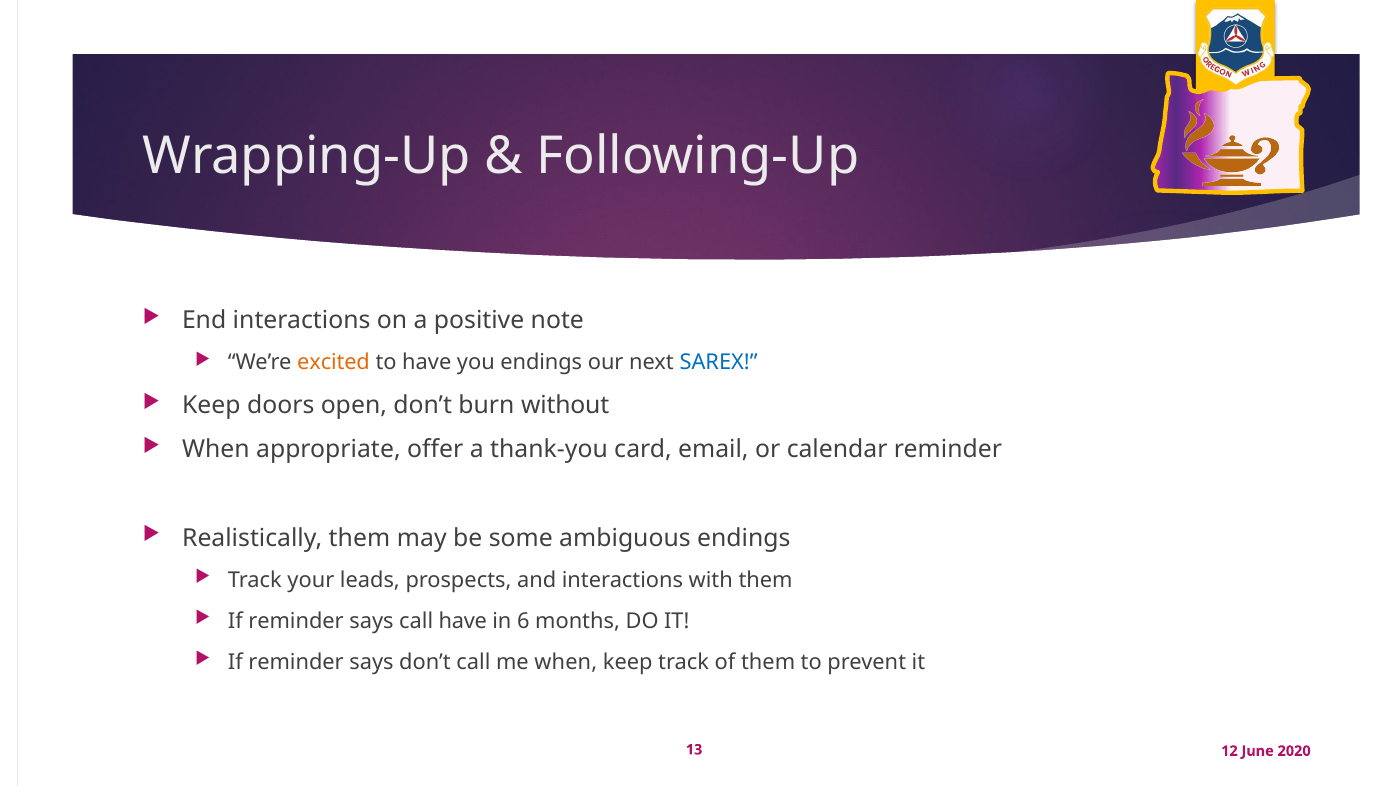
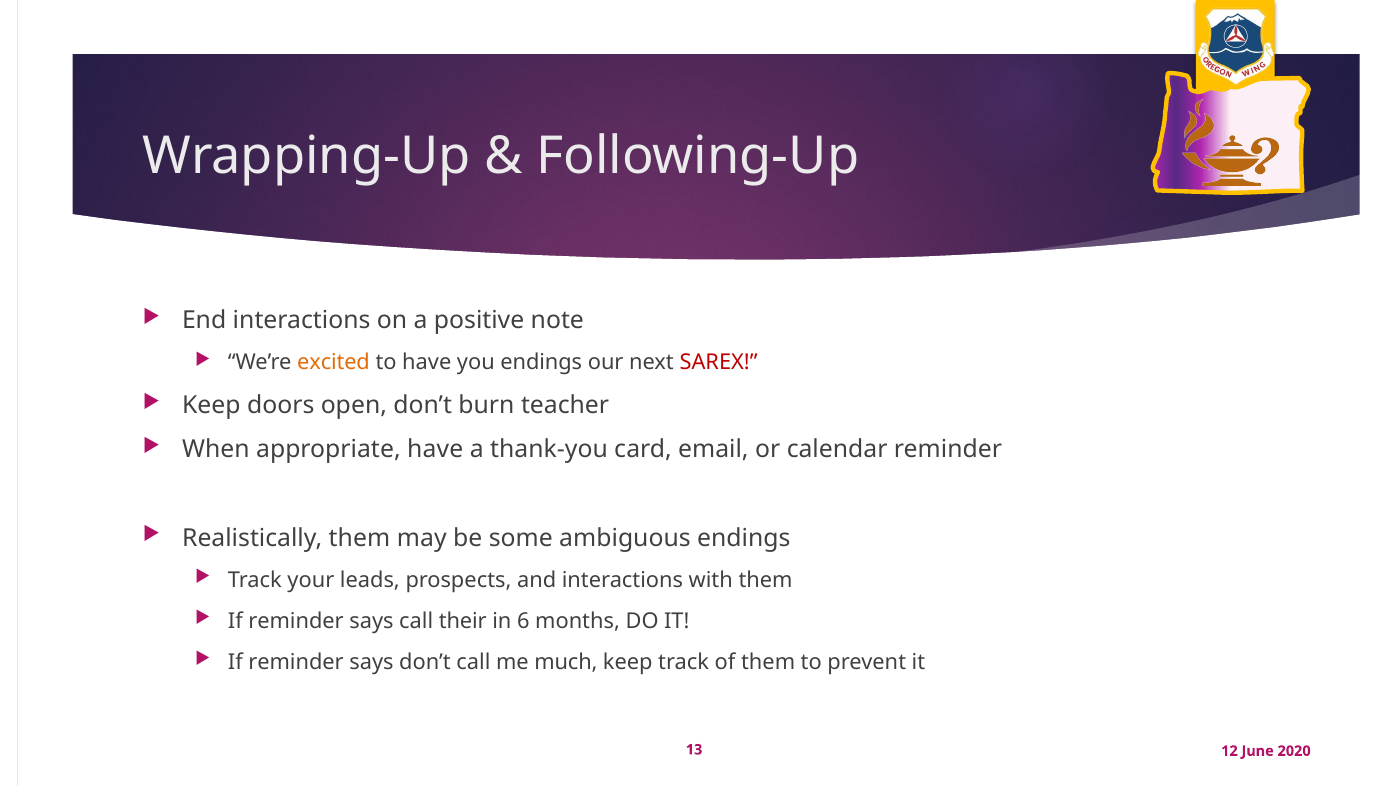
SAREX colour: blue -> red
without: without -> teacher
appropriate offer: offer -> have
call have: have -> their
me when: when -> much
